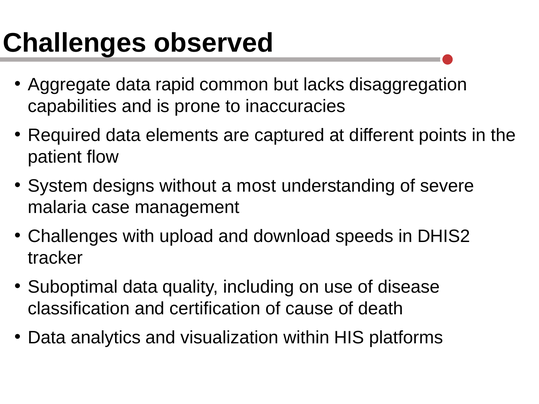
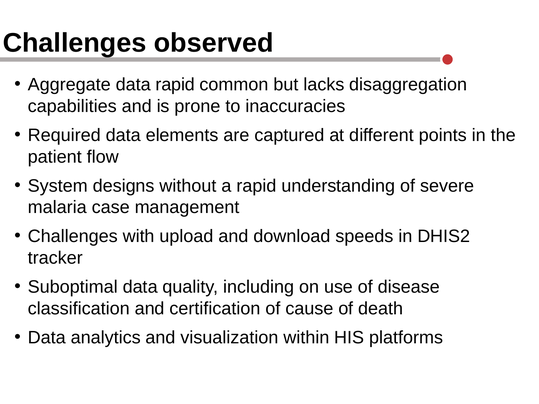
a most: most -> rapid
